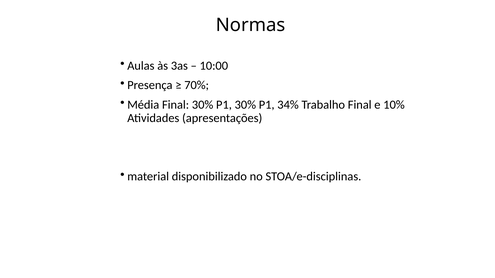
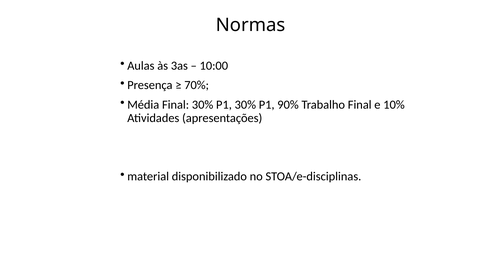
34%: 34% -> 90%
